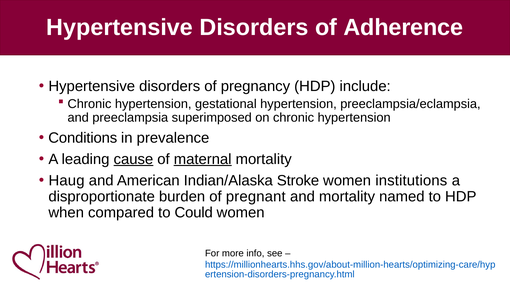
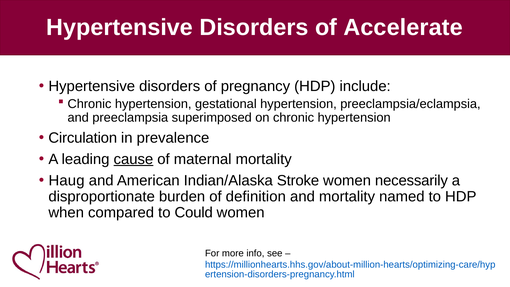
Adherence: Adherence -> Accelerate
Conditions: Conditions -> Circulation
maternal underline: present -> none
institutions: institutions -> necessarily
pregnant: pregnant -> definition
